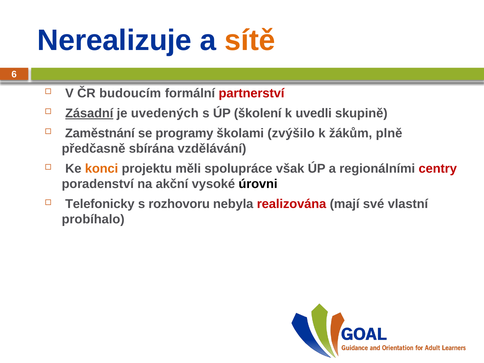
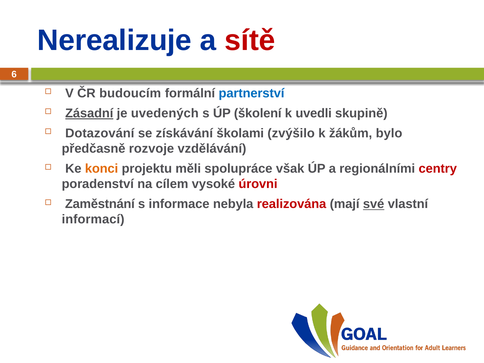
sítě colour: orange -> red
partnerství colour: red -> blue
Zaměstnání: Zaměstnání -> Dotazování
programy: programy -> získávání
plně: plně -> bylo
sbírána: sbírána -> rozvoje
akční: akční -> cílem
úrovni colour: black -> red
Telefonicky: Telefonicky -> Zaměstnání
rozhovoru: rozhovoru -> informace
své underline: none -> present
probíhalo: probíhalo -> informací
